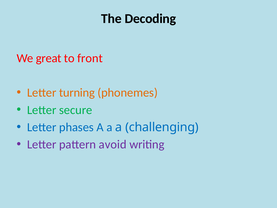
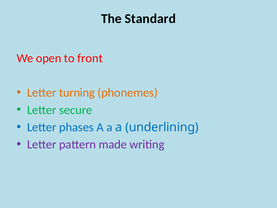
Decoding: Decoding -> Standard
great: great -> open
challenging: challenging -> underlining
avoid: avoid -> made
